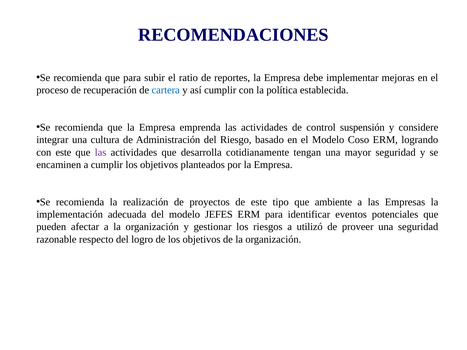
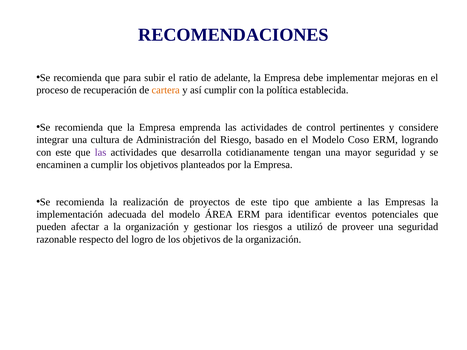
reportes: reportes -> adelante
cartera colour: blue -> orange
suspensión: suspensión -> pertinentes
JEFES: JEFES -> ÁREA
